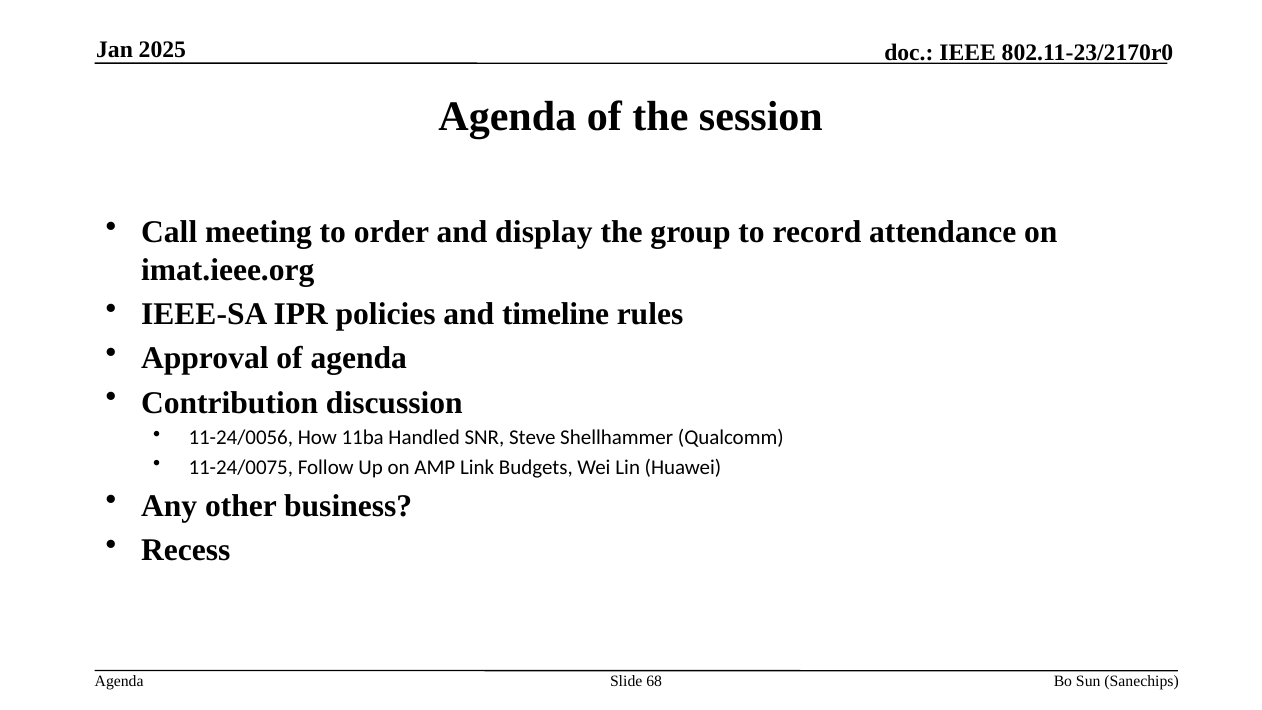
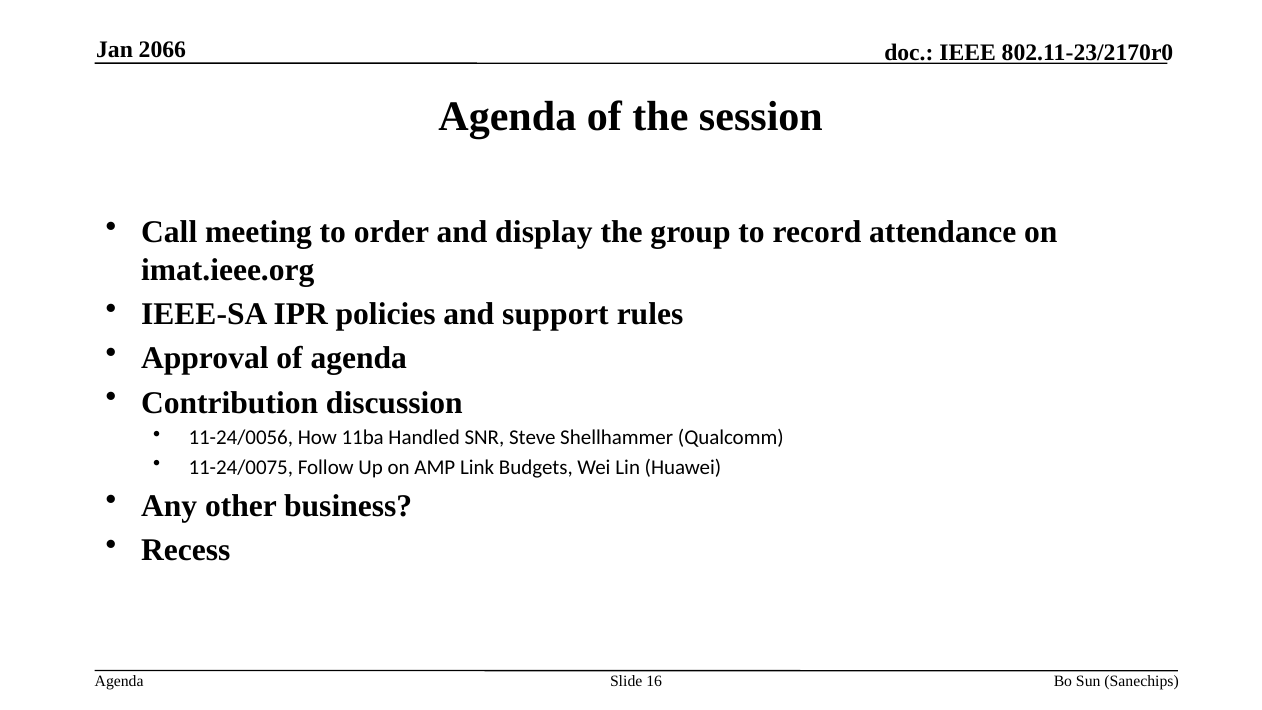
2025: 2025 -> 2066
timeline: timeline -> support
68: 68 -> 16
